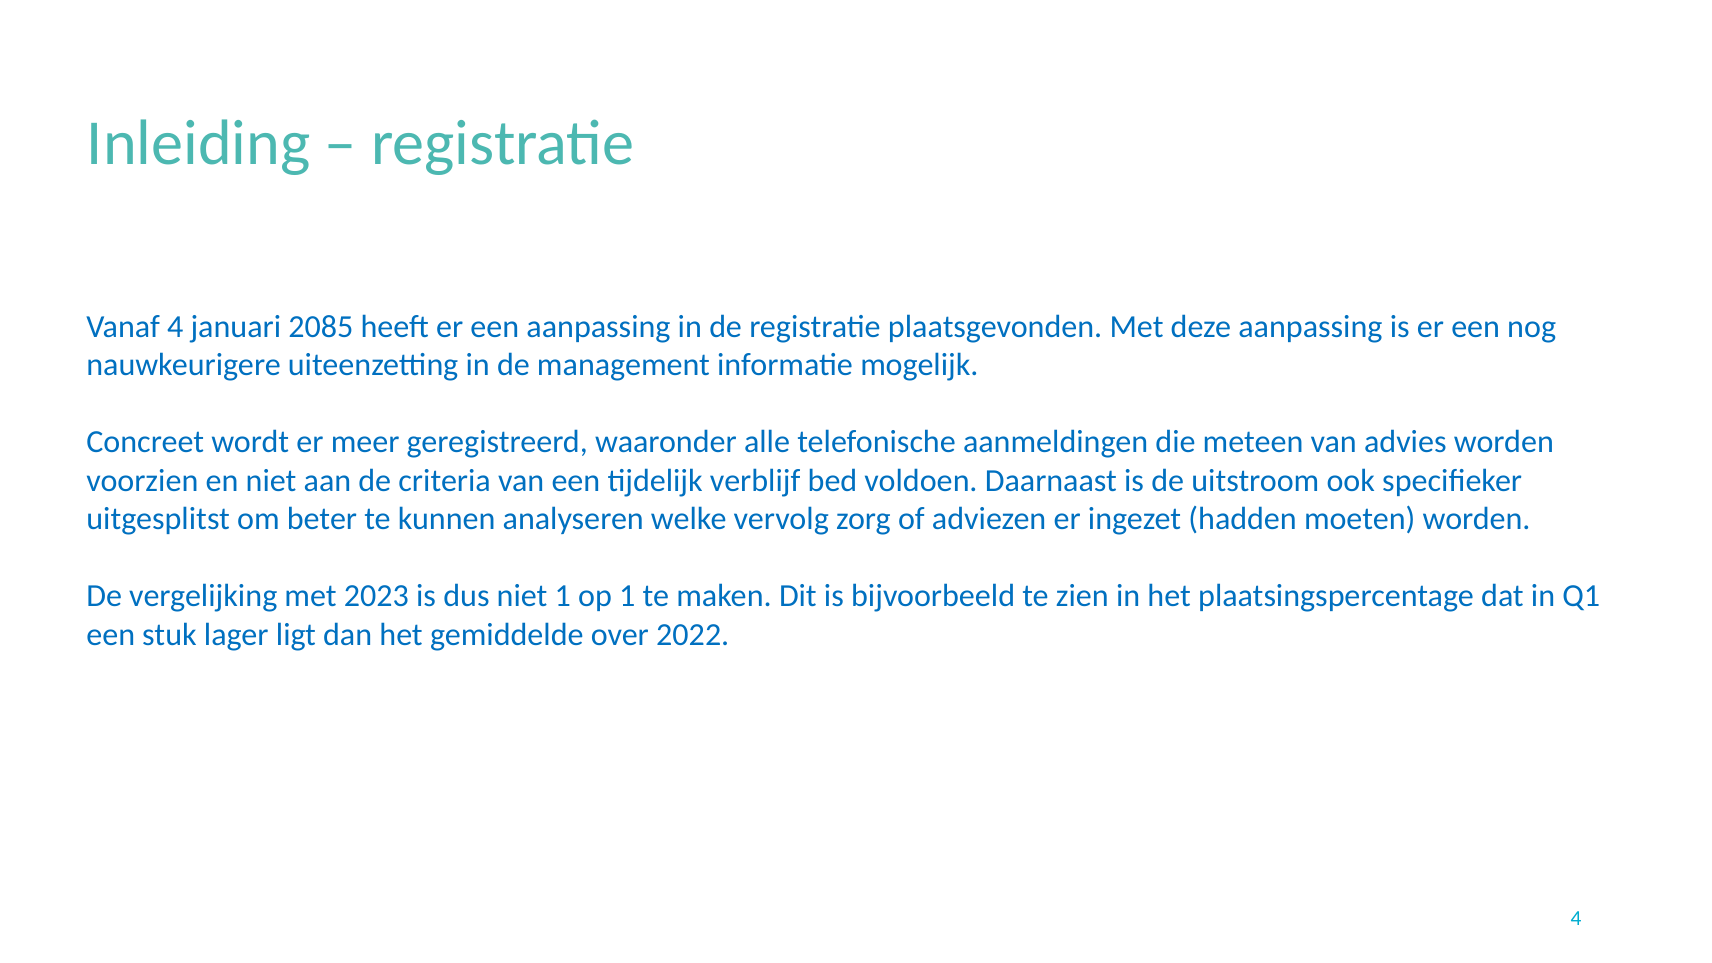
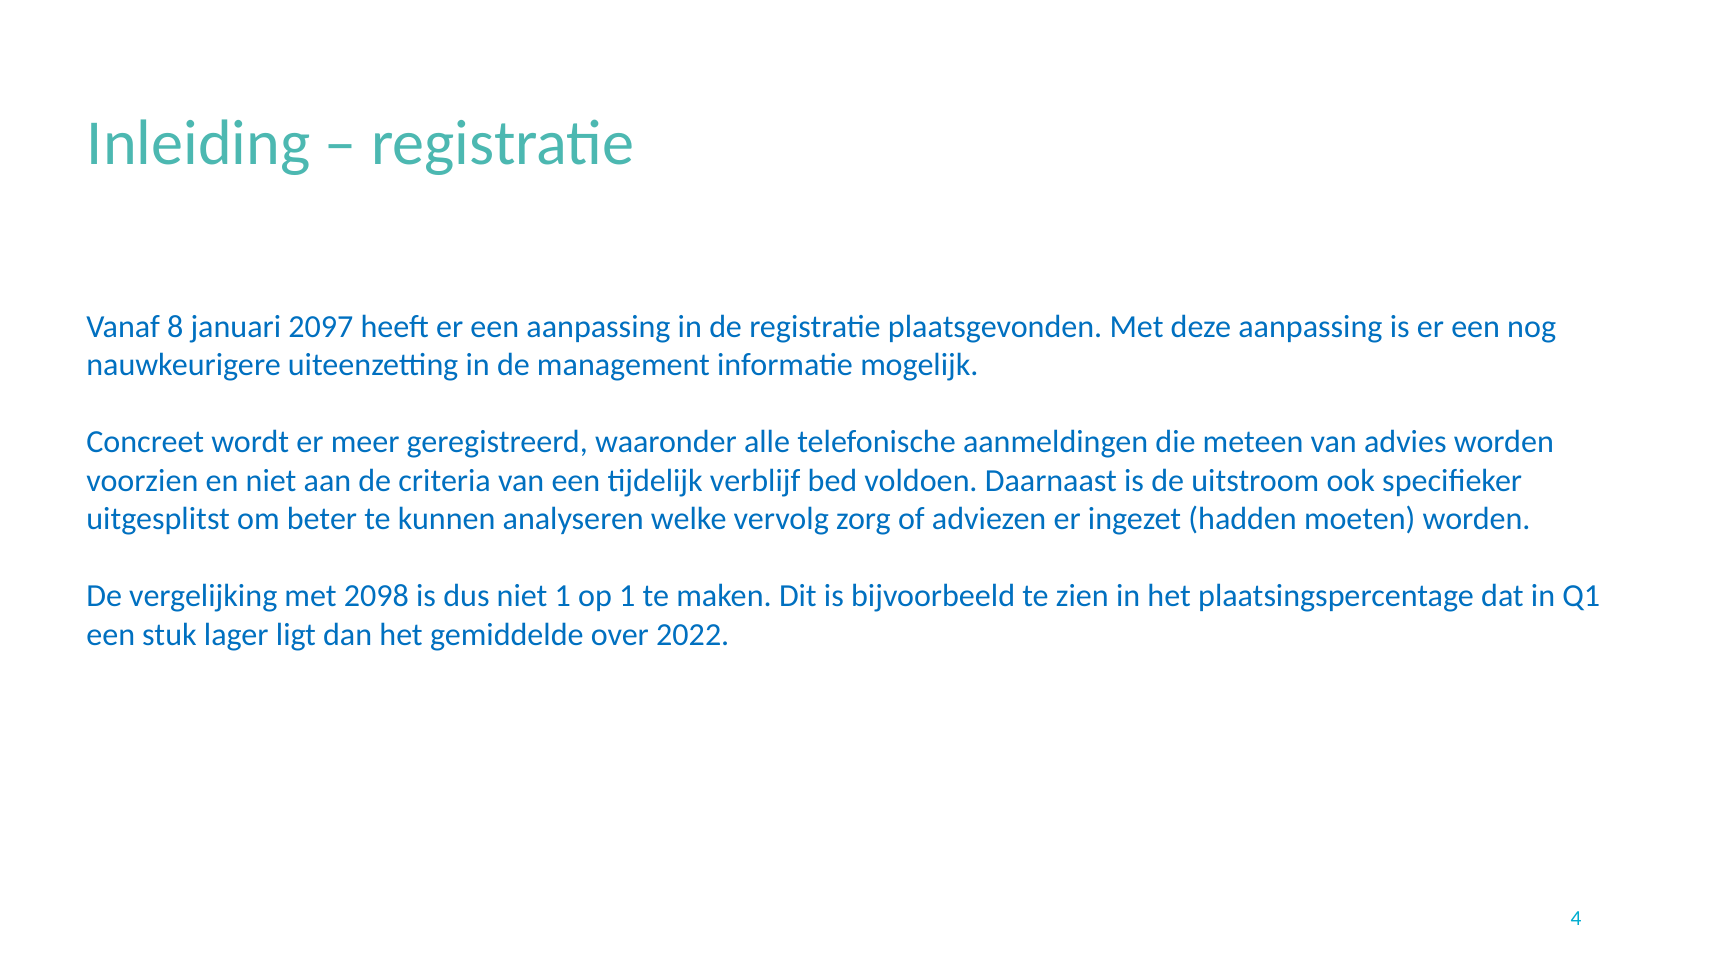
Vanaf 4: 4 -> 8
2085: 2085 -> 2097
2023: 2023 -> 2098
